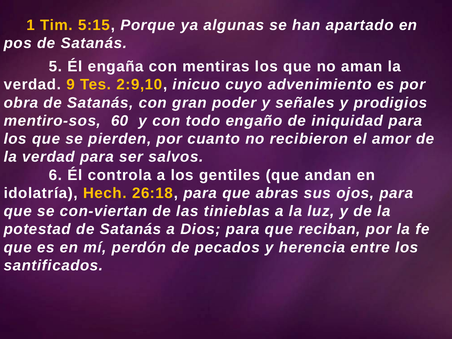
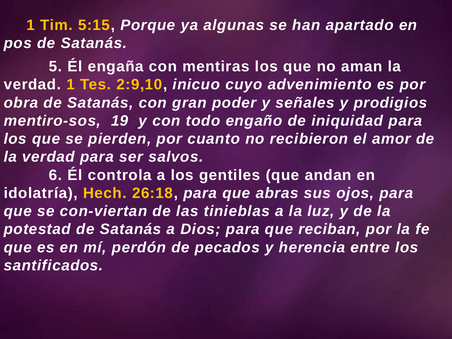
verdad 9: 9 -> 1
60: 60 -> 19
